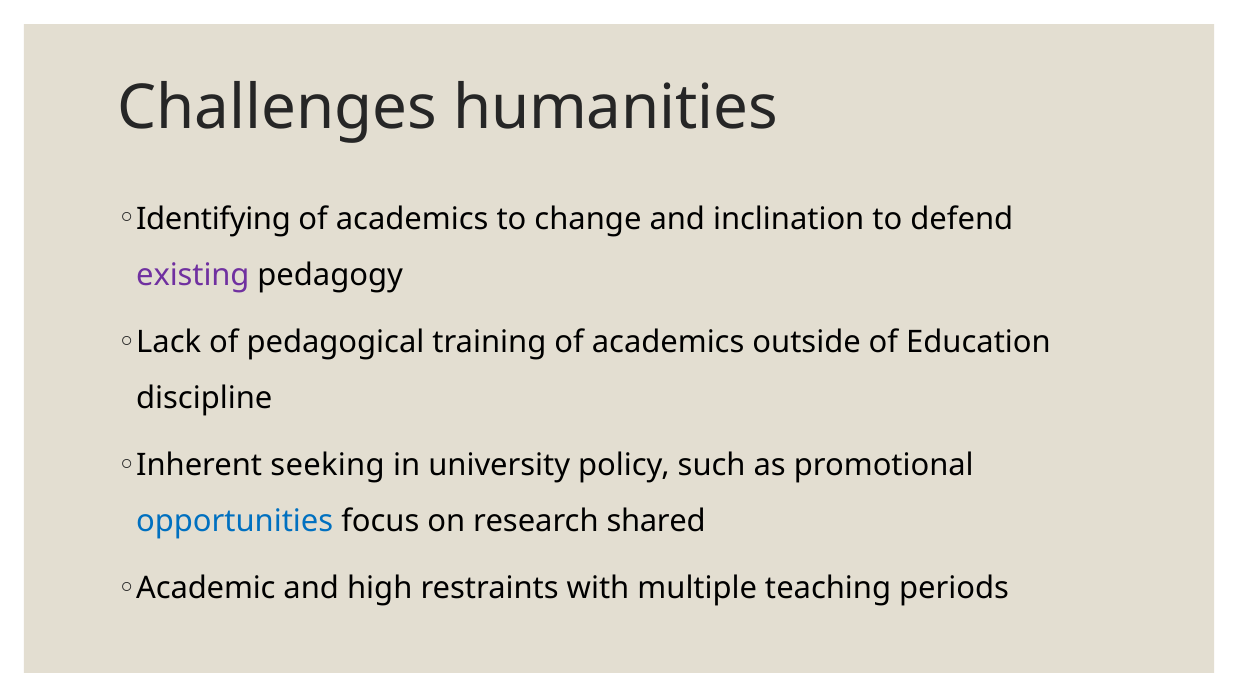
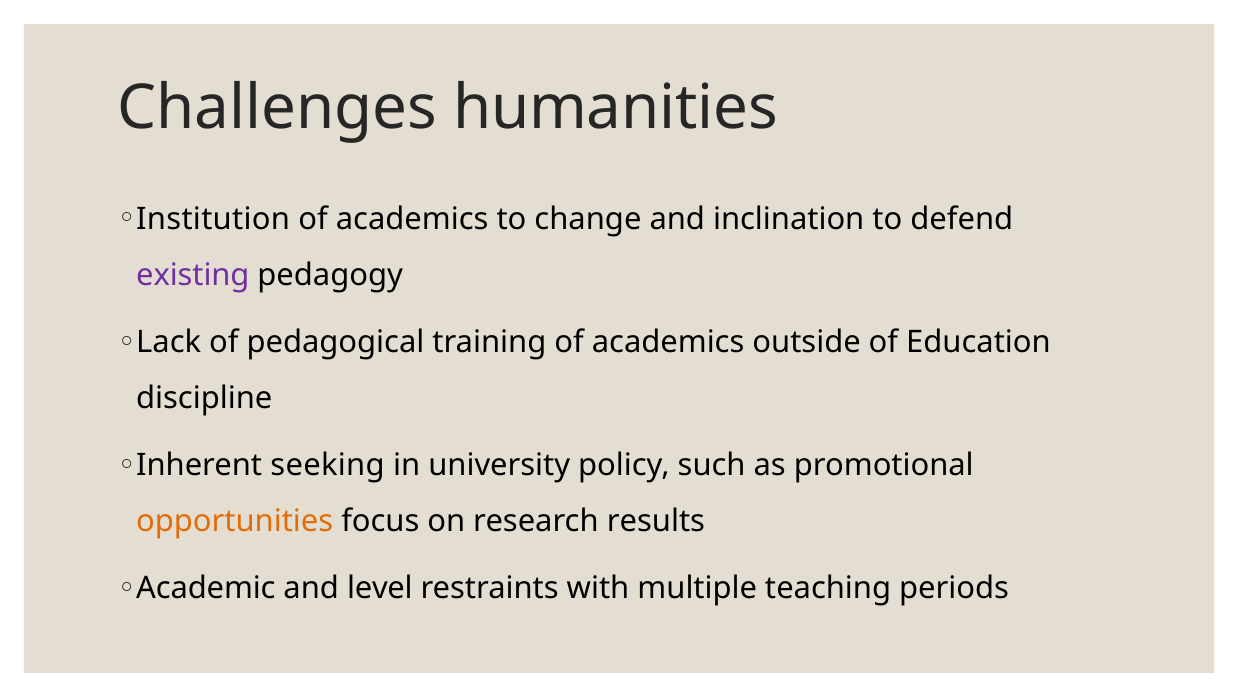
Identifying: Identifying -> Institution
opportunities colour: blue -> orange
shared: shared -> results
high: high -> level
